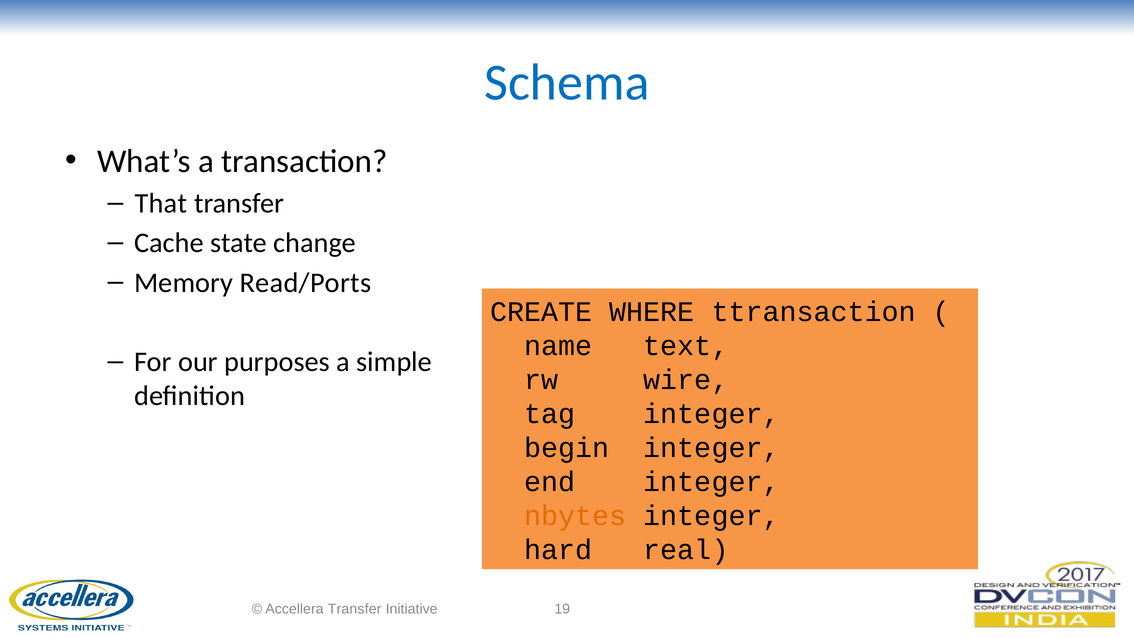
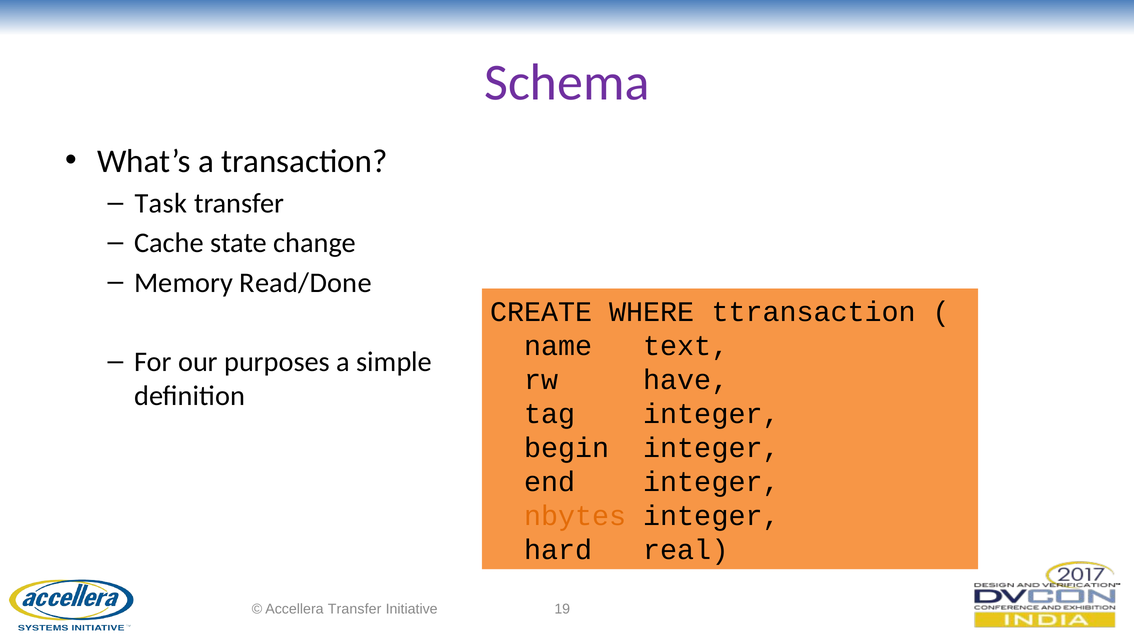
Schema colour: blue -> purple
That: That -> Task
Read/Ports: Read/Ports -> Read/Done
wire: wire -> have
